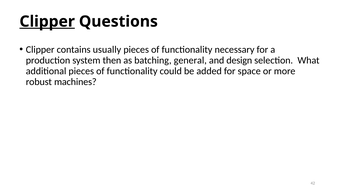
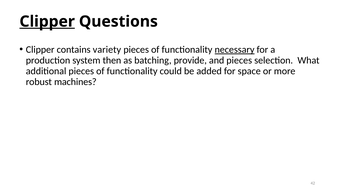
usually: usually -> variety
necessary underline: none -> present
general: general -> provide
and design: design -> pieces
